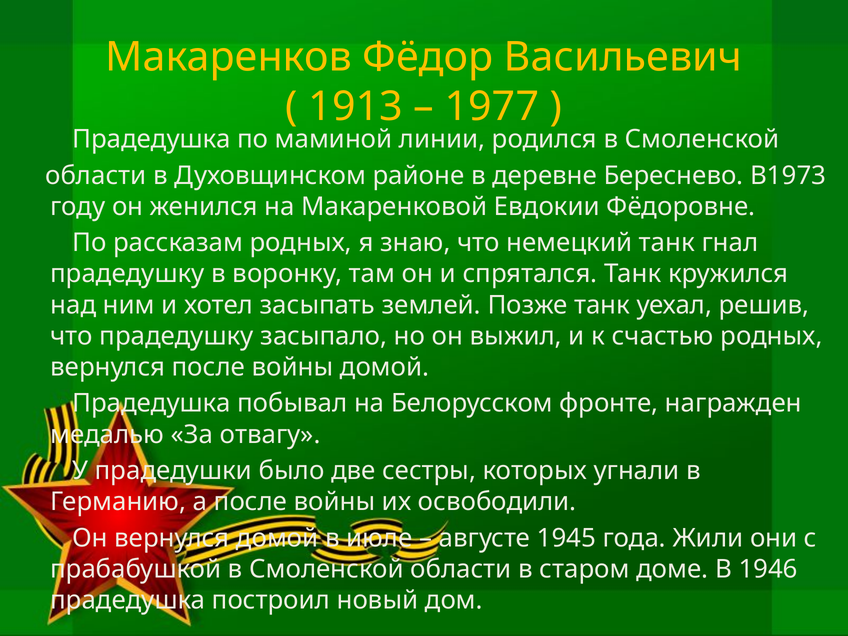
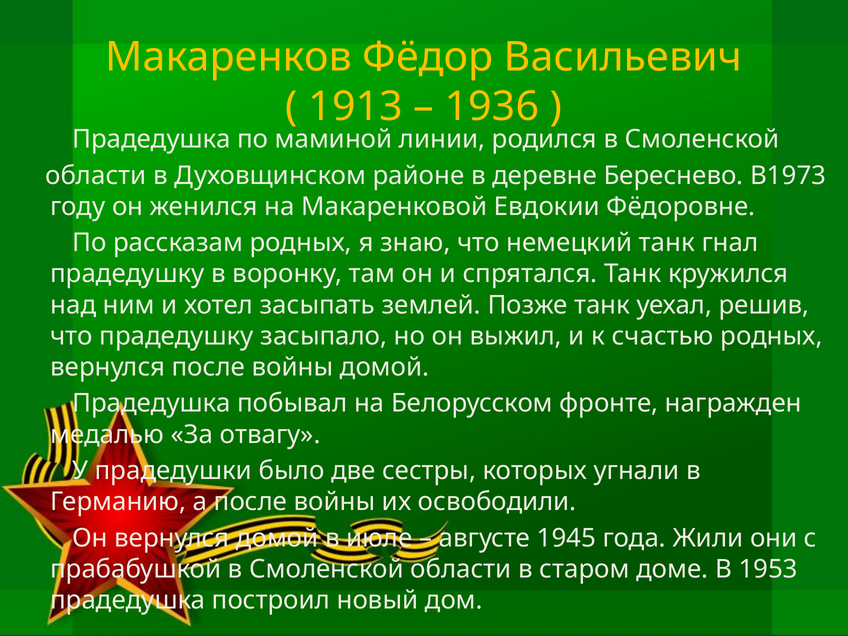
1977: 1977 -> 1936
1946: 1946 -> 1953
